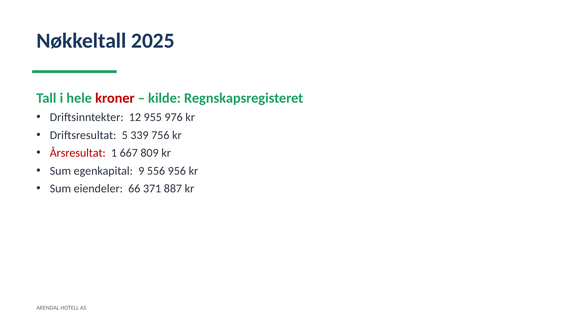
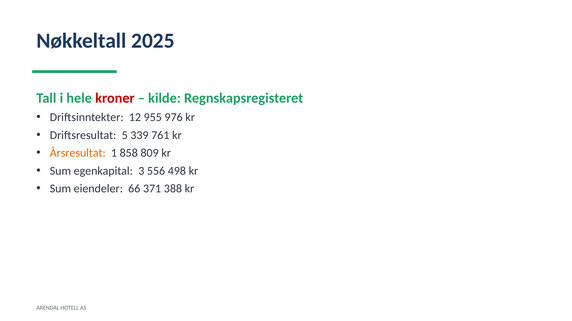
756: 756 -> 761
Årsresultat colour: red -> orange
667: 667 -> 858
9: 9 -> 3
956: 956 -> 498
887: 887 -> 388
